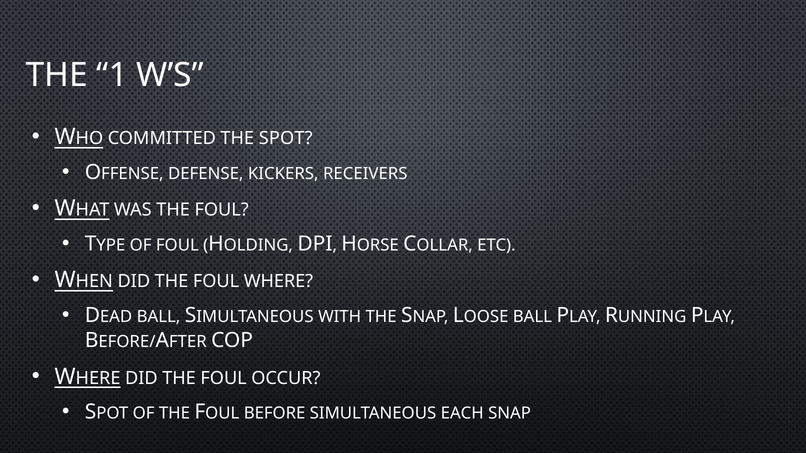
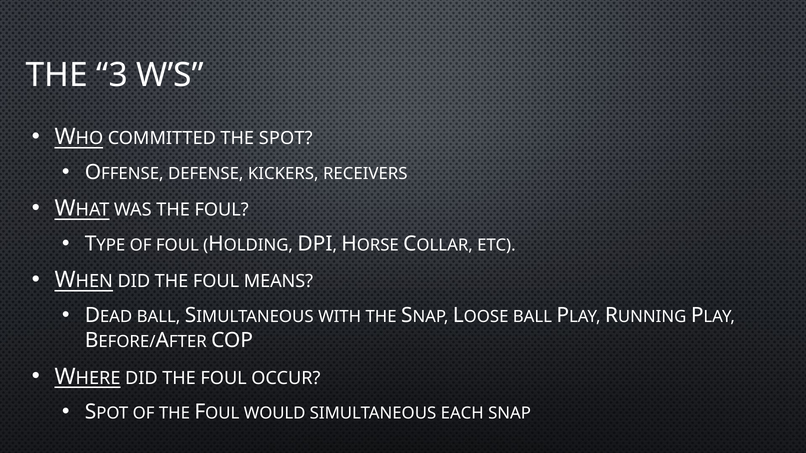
1: 1 -> 3
WHERE: WHERE -> MEANS
BEFORE: BEFORE -> WOULD
